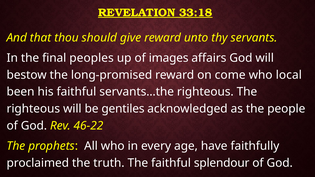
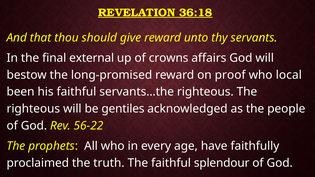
33:18: 33:18 -> 36:18
peoples: peoples -> external
images: images -> crowns
come: come -> proof
46-22: 46-22 -> 56-22
